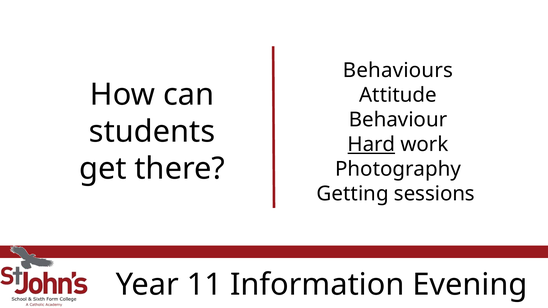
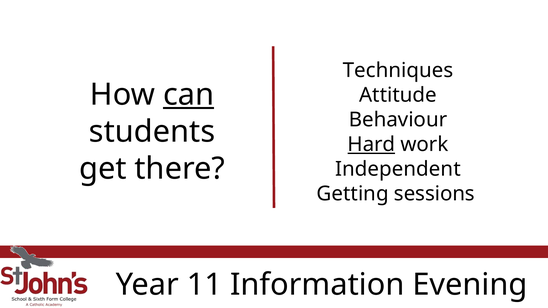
Behaviours: Behaviours -> Techniques
can underline: none -> present
Photography: Photography -> Independent
